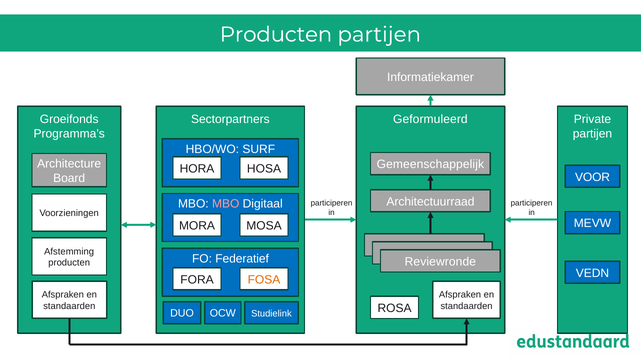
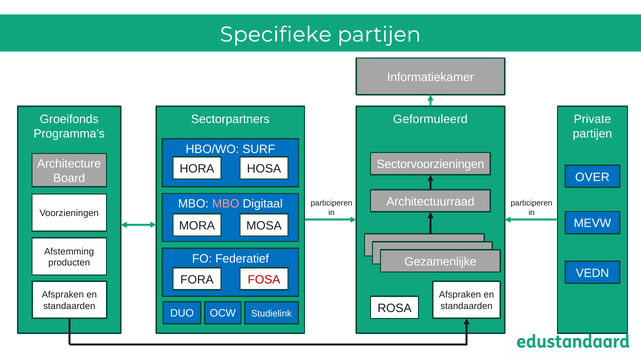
Producten at (276, 34): Producten -> Specifieke
Gemeenschappelijk: Gemeenschappelijk -> Sectorvoorzieningen
VOOR: VOOR -> OVER
Reviewronde: Reviewronde -> Gezamenlijke
FOSA colour: orange -> red
